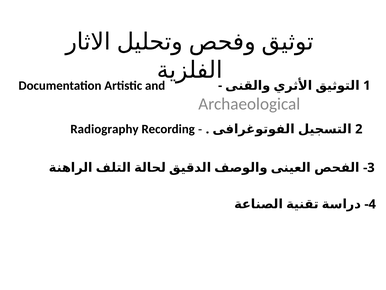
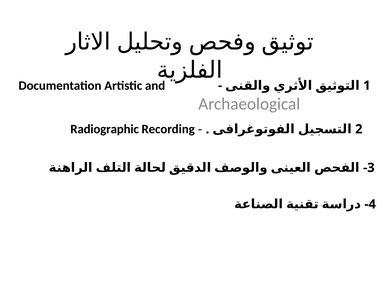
Radiography: Radiography -> Radiographic
